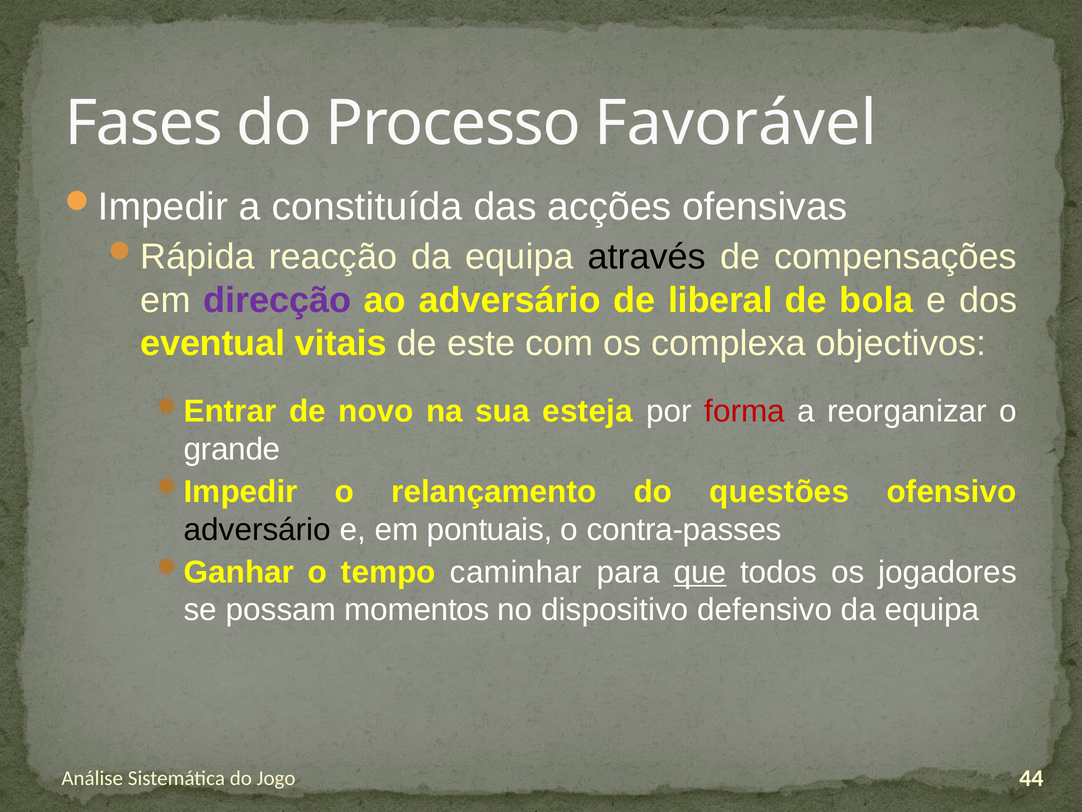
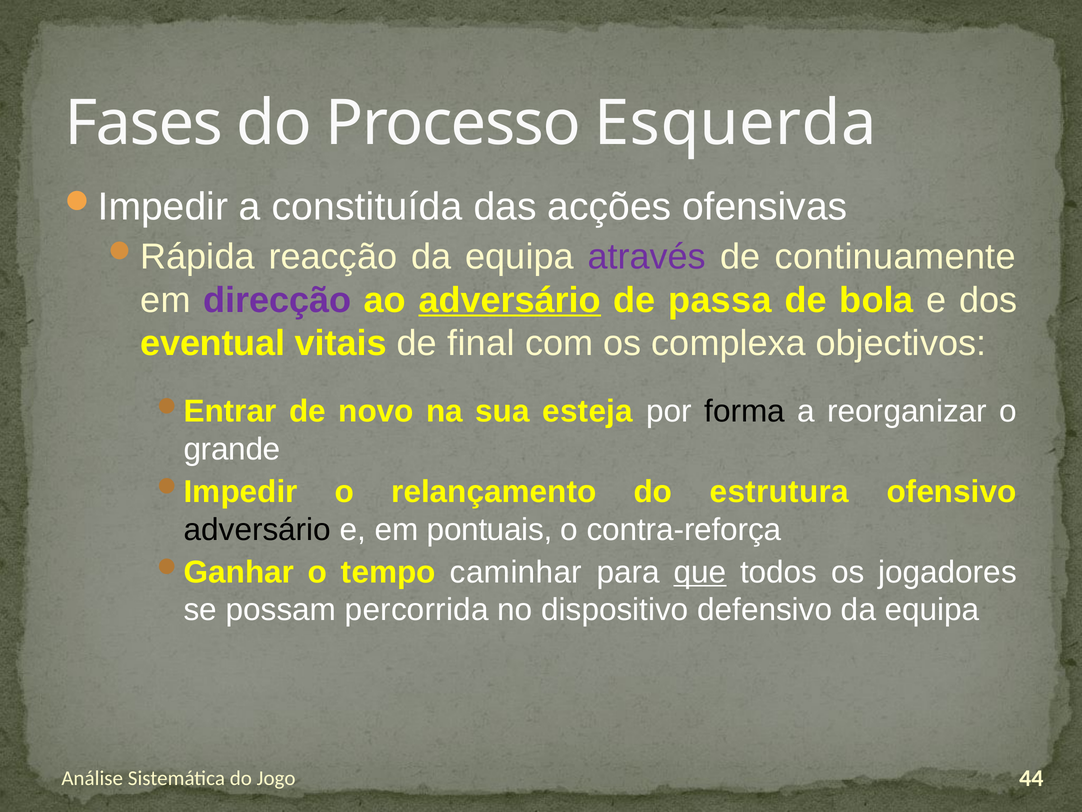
Favorável: Favorável -> Esquerda
através colour: black -> purple
compensações: compensações -> continuamente
adversário at (510, 300) underline: none -> present
liberal: liberal -> passa
este: este -> final
forma colour: red -> black
questões: questões -> estrutura
contra-passes: contra-passes -> contra-reforça
momentos: momentos -> percorrida
